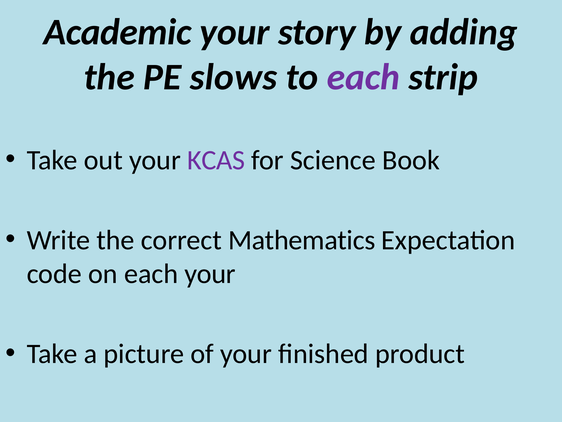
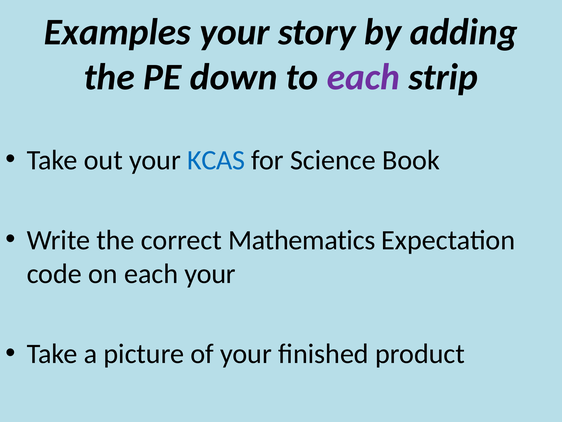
Academic: Academic -> Examples
slows: slows -> down
KCAS colour: purple -> blue
